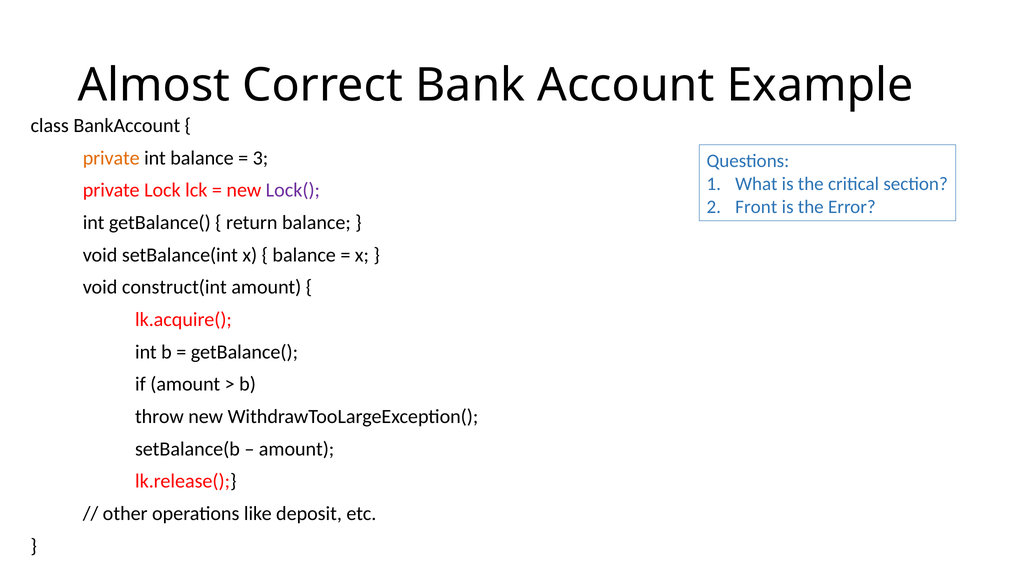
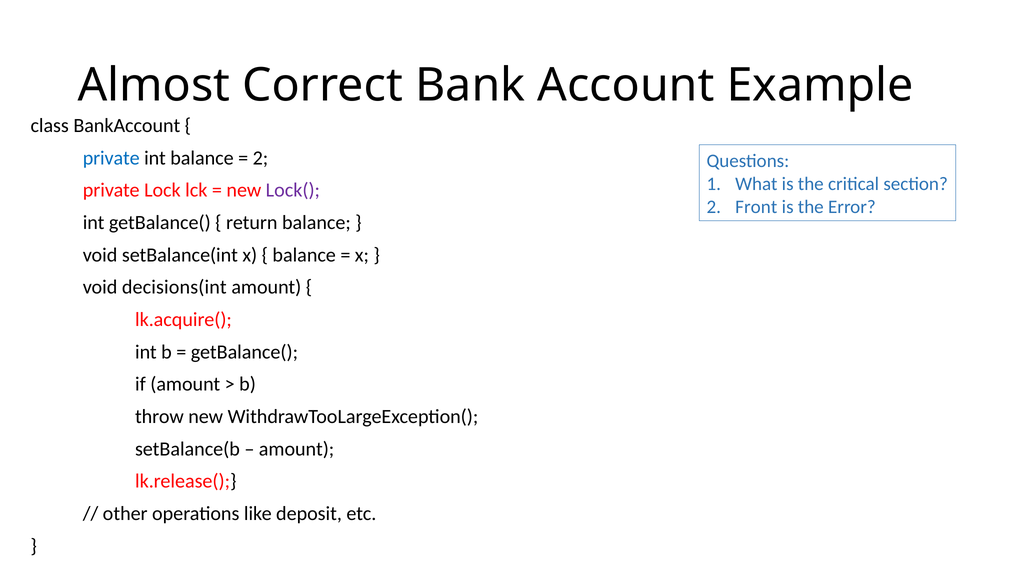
private at (111, 158) colour: orange -> blue
3 at (260, 158): 3 -> 2
construct(int: construct(int -> decisions(int
